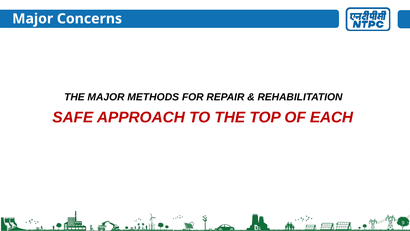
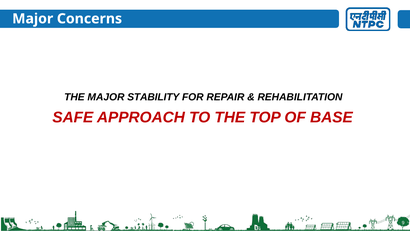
METHODS: METHODS -> STABILITY
EACH: EACH -> BASE
